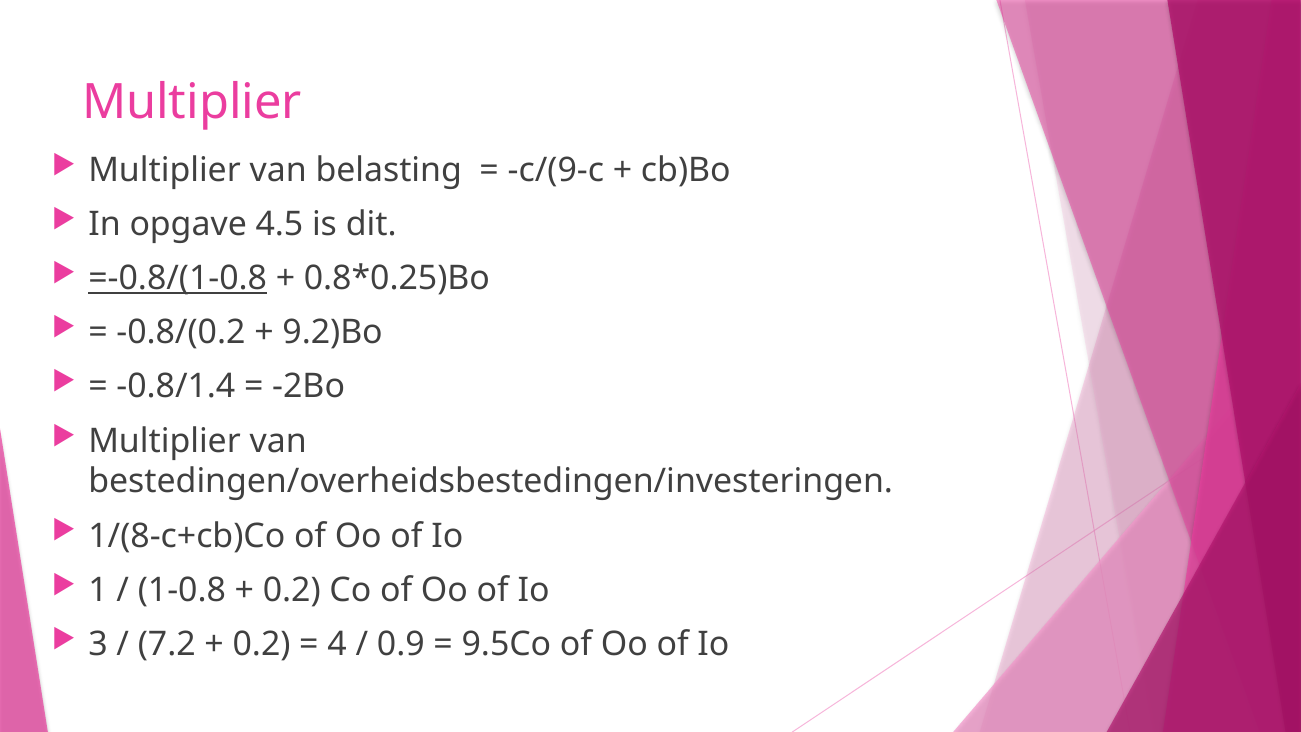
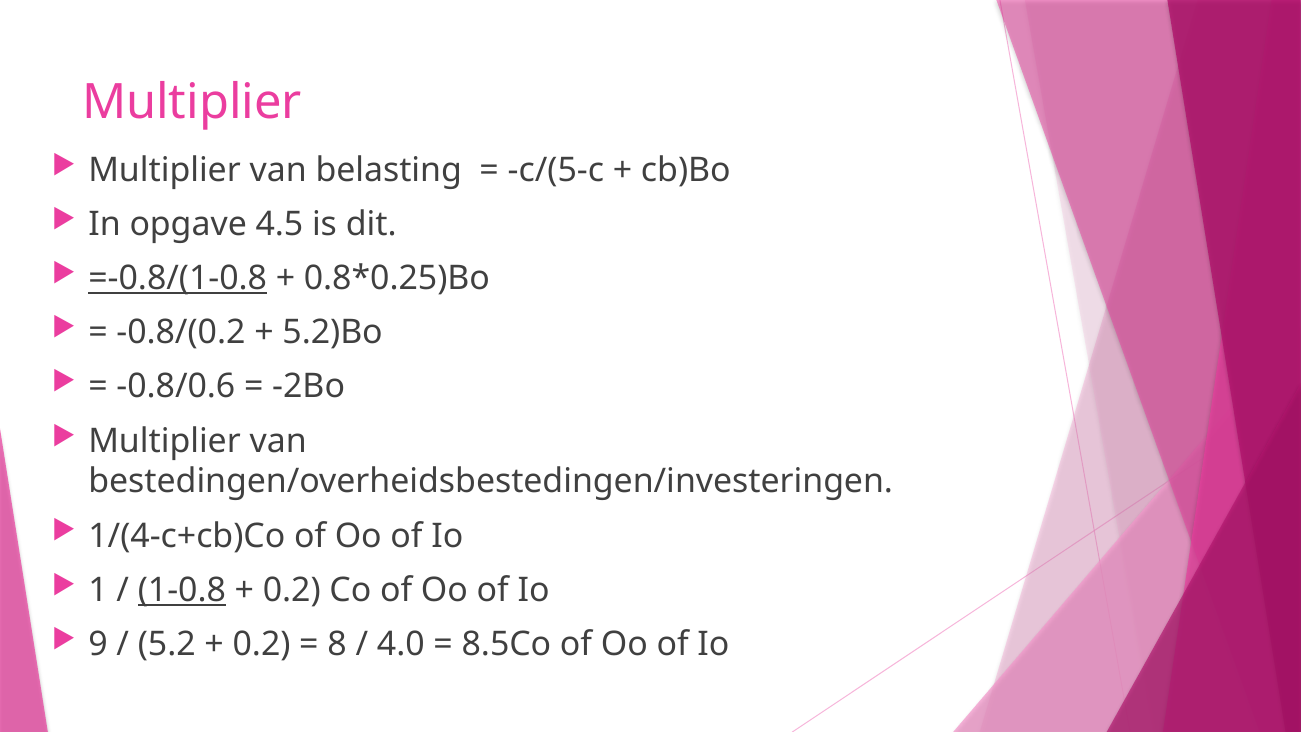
c/(9-c: c/(9-c -> c/(5-c
9.2)Bo: 9.2)Bo -> 5.2)Bo
-0.8/1.4: -0.8/1.4 -> -0.8/0.6
1/(8-c+cb)Co: 1/(8-c+cb)Co -> 1/(4-c+cb)Co
1-0.8 underline: none -> present
3: 3 -> 9
7.2: 7.2 -> 5.2
4: 4 -> 8
0.9: 0.9 -> 4.0
9.5Co: 9.5Co -> 8.5Co
